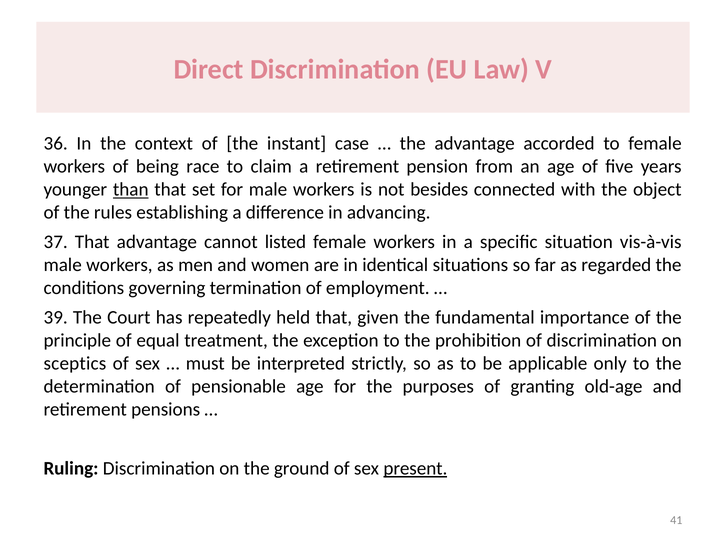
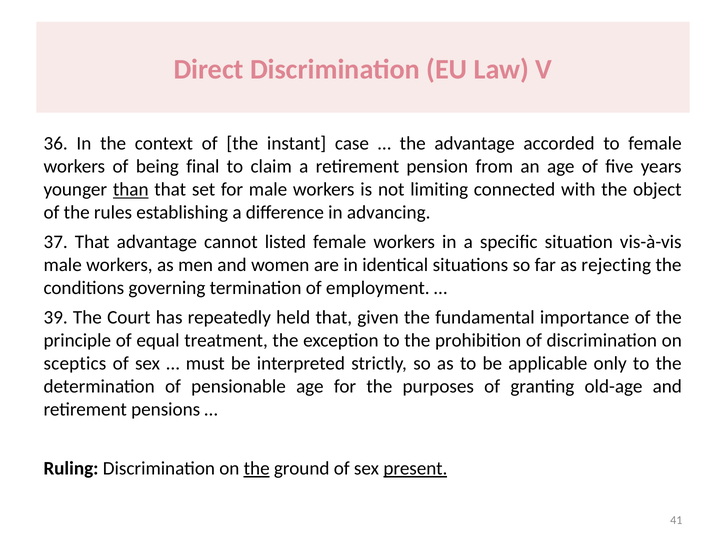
race: race -> final
besides: besides -> limiting
regarded: regarded -> rejecting
the at (257, 468) underline: none -> present
